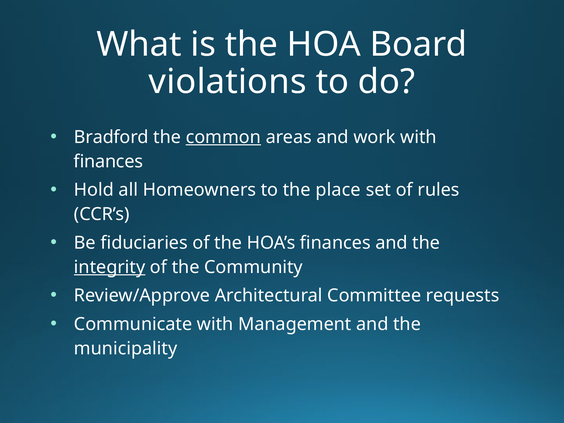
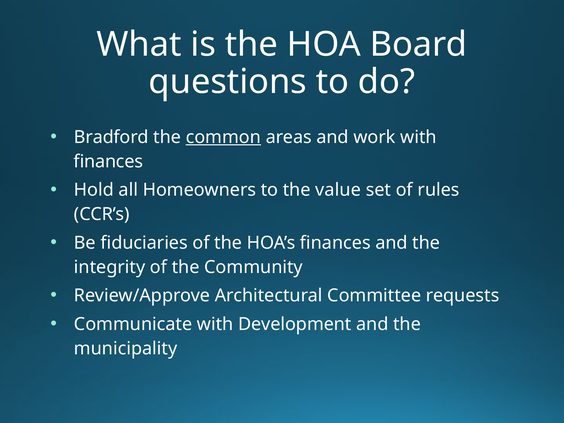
violations: violations -> questions
place: place -> value
integrity underline: present -> none
Management: Management -> Development
